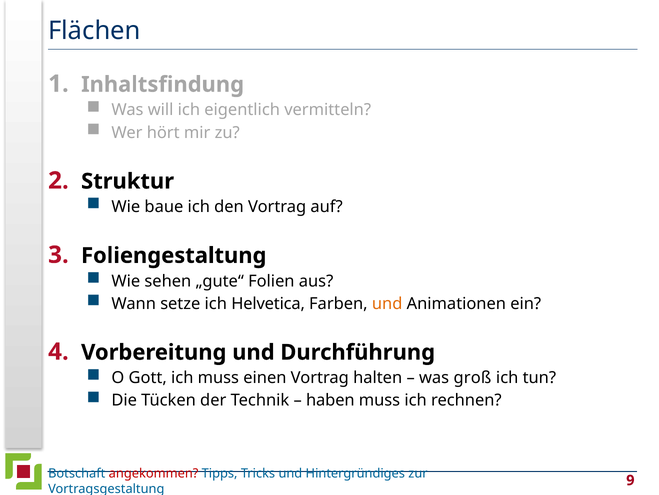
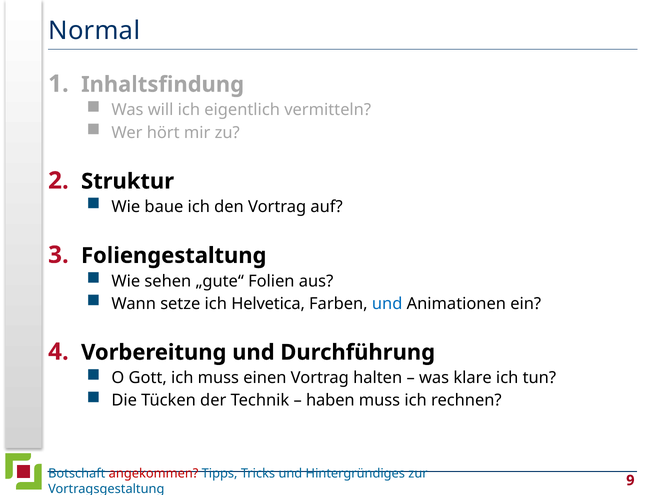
Flächen: Flächen -> Normal
und at (387, 303) colour: orange -> blue
groß: groß -> klare
